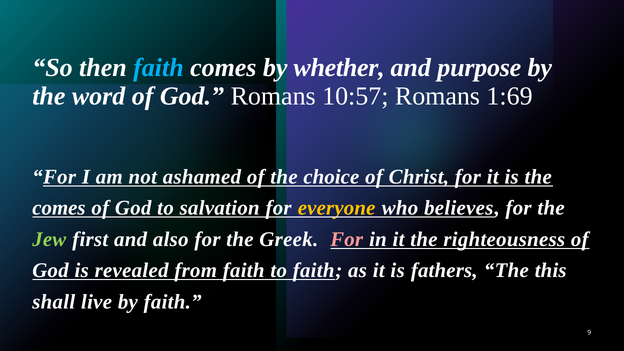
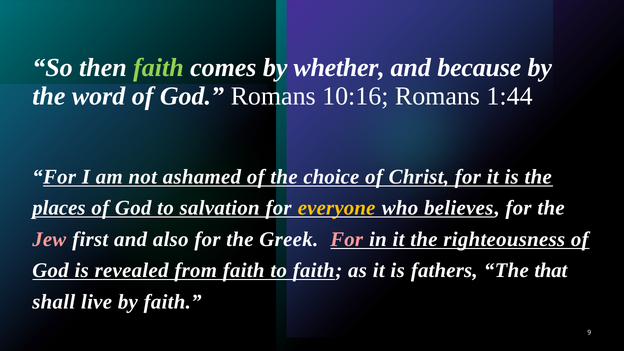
faith at (158, 68) colour: light blue -> light green
purpose: purpose -> because
10:57: 10:57 -> 10:16
1:69: 1:69 -> 1:44
comes at (59, 208): comes -> places
Jew colour: light green -> pink
this: this -> that
